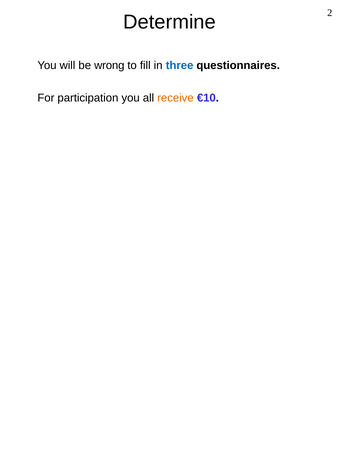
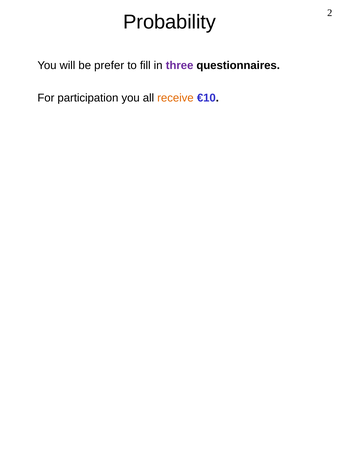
Determine: Determine -> Probability
wrong: wrong -> prefer
three colour: blue -> purple
